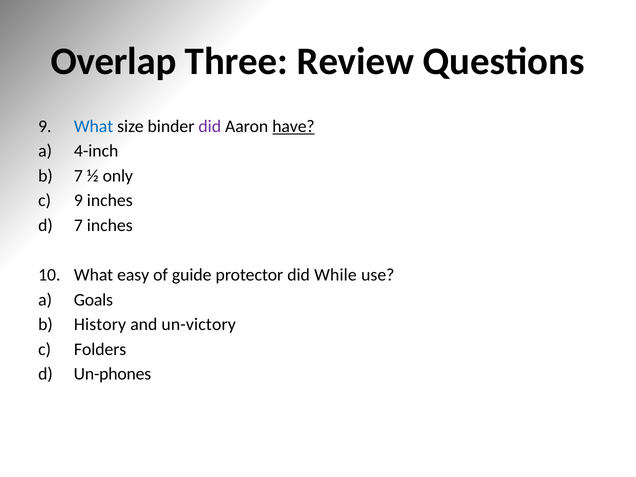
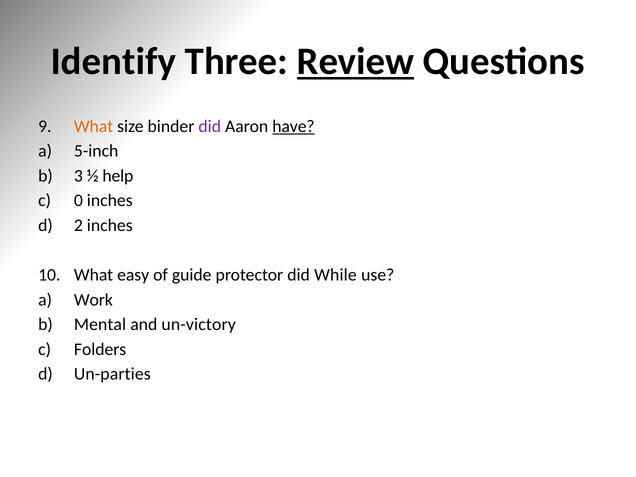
Overlap: Overlap -> Identify
Review underline: none -> present
What at (94, 126) colour: blue -> orange
4-inch: 4-inch -> 5-inch
7 at (78, 176): 7 -> 3
only: only -> help
9 at (78, 201): 9 -> 0
7 at (78, 225): 7 -> 2
Goals: Goals -> Work
History: History -> Mental
Un-phones: Un-phones -> Un-parties
